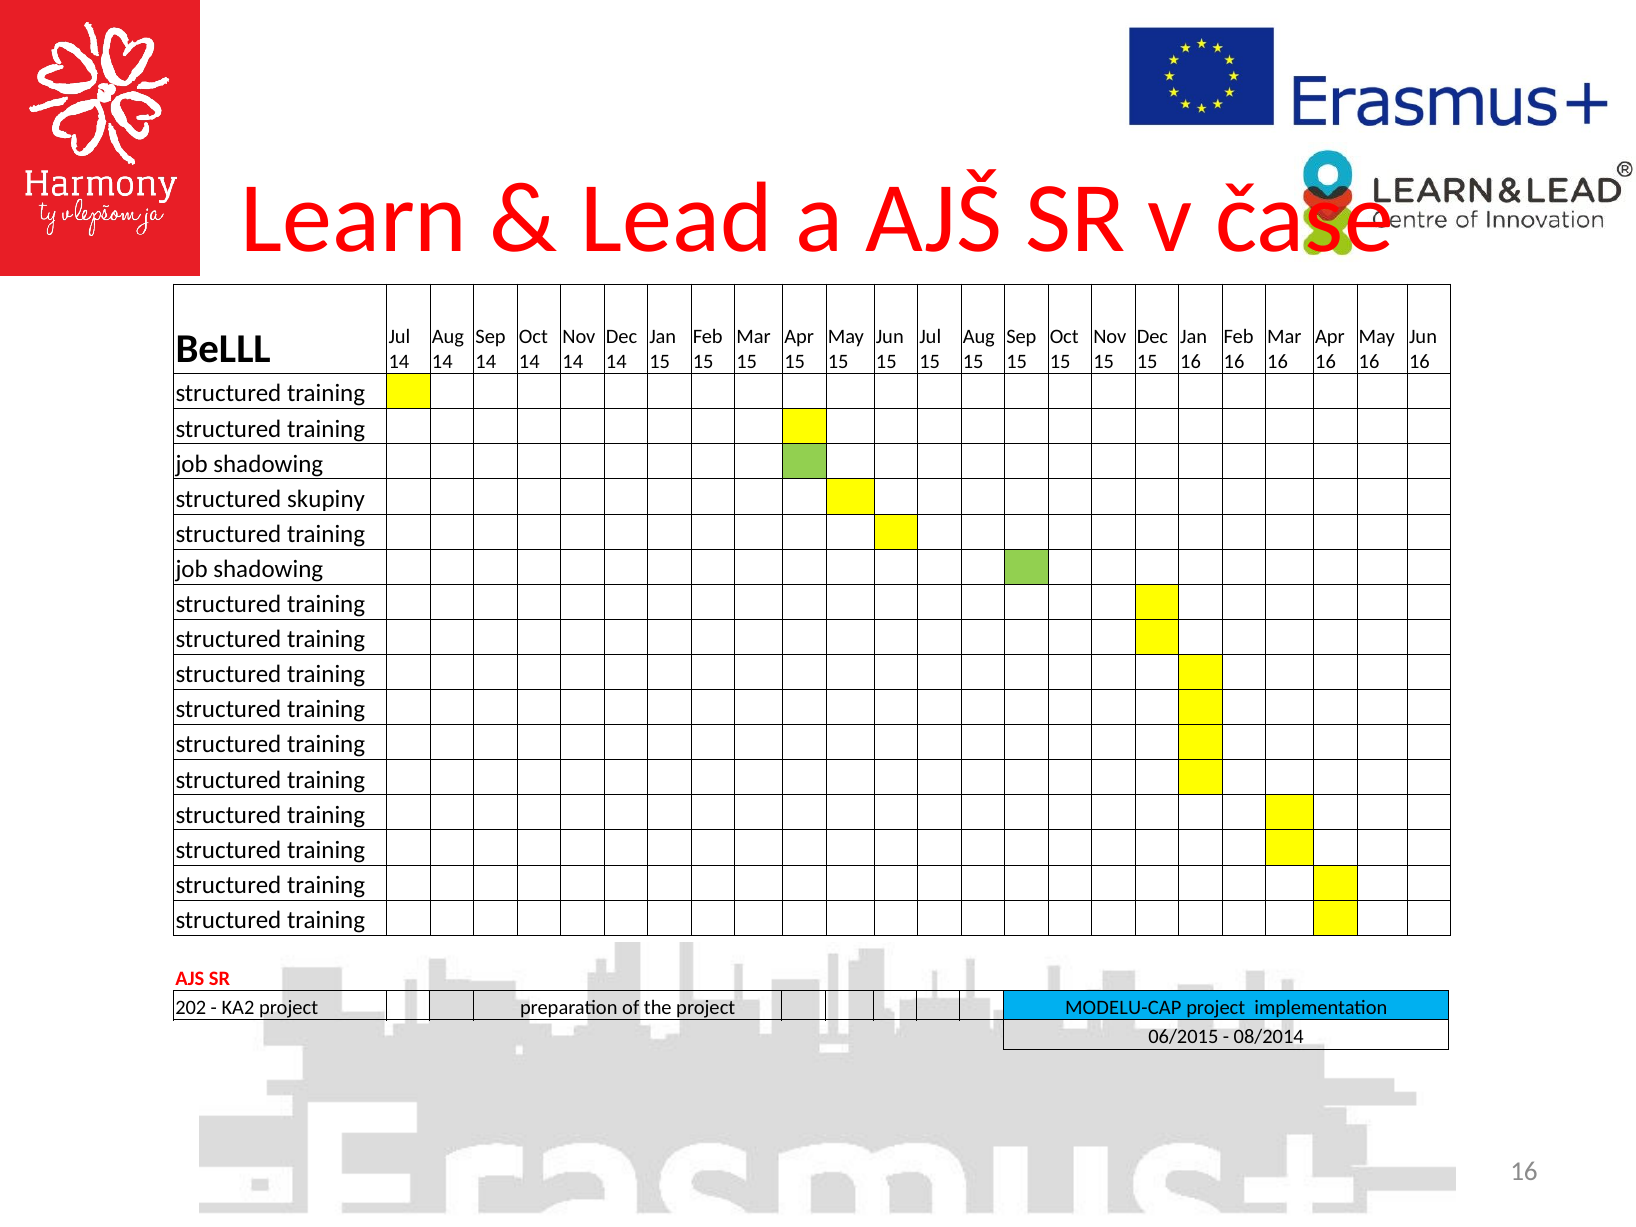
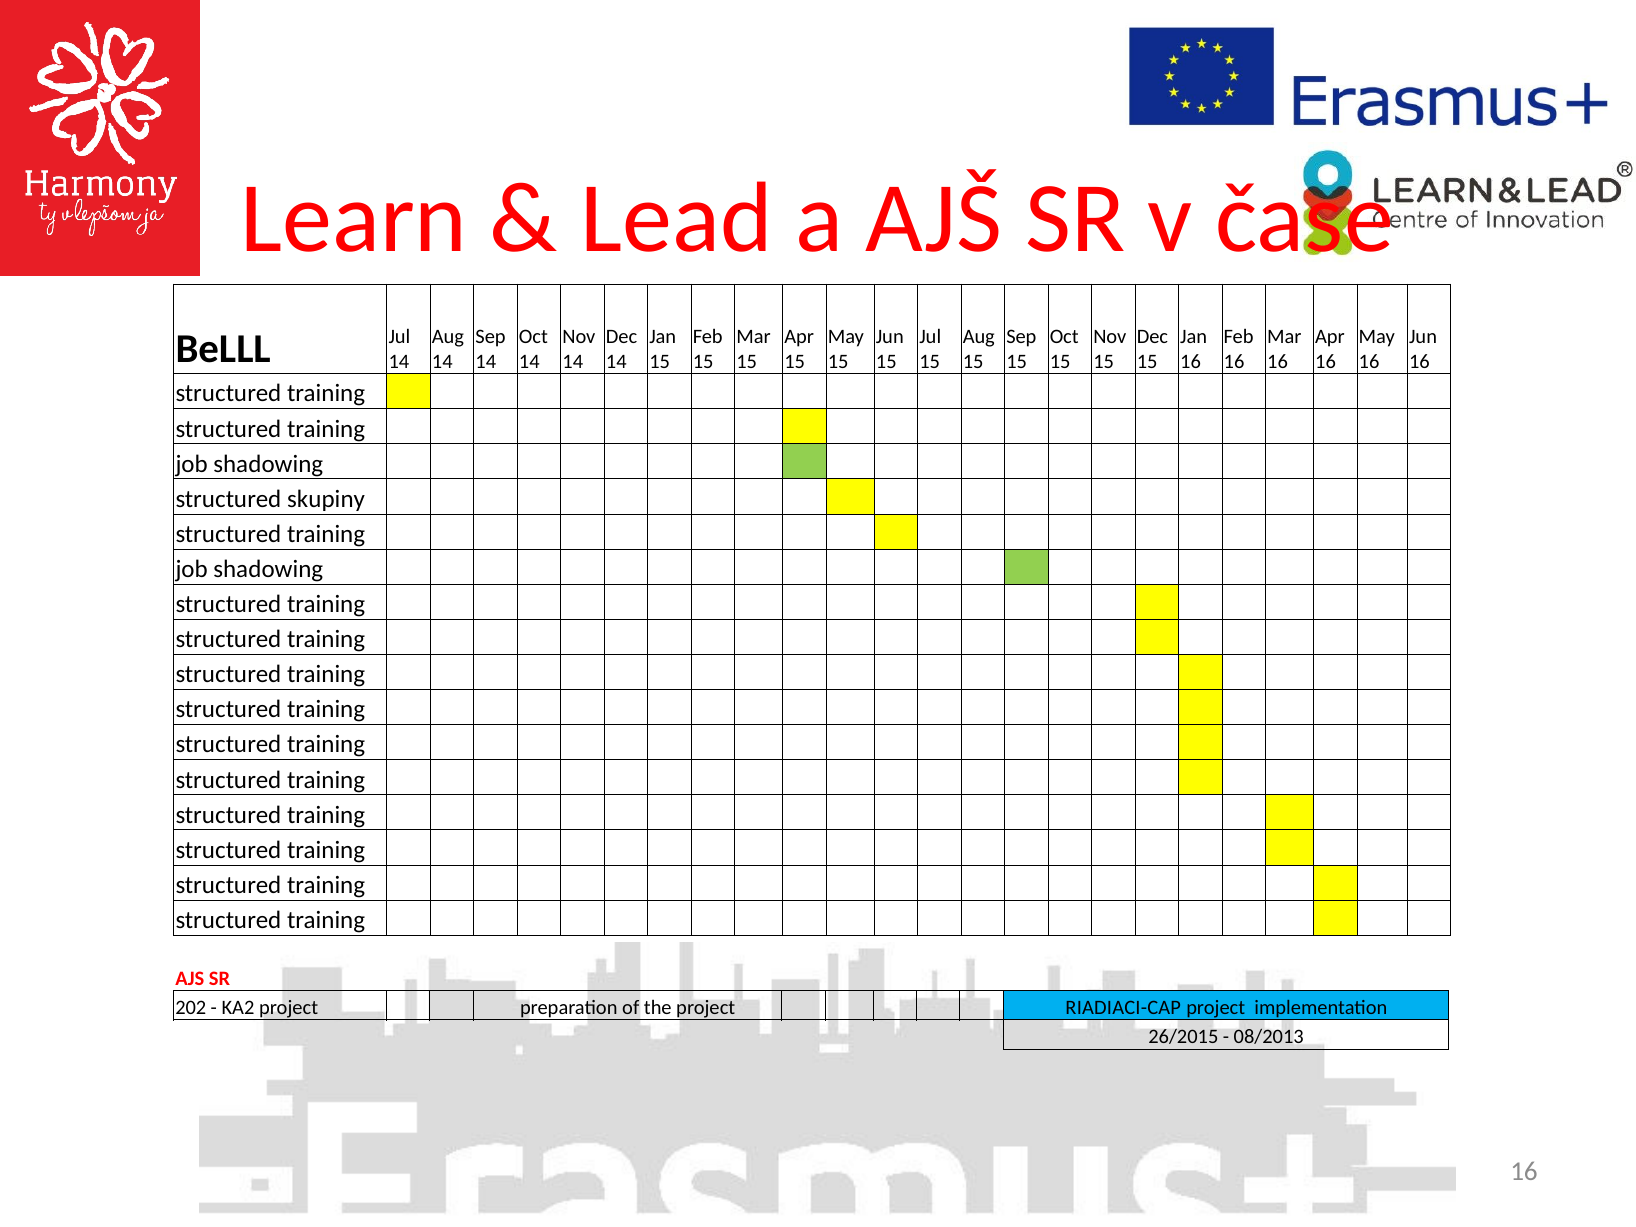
MODELU-CAP: MODELU-CAP -> RIADIACI-CAP
06/2015: 06/2015 -> 26/2015
08/2014: 08/2014 -> 08/2013
